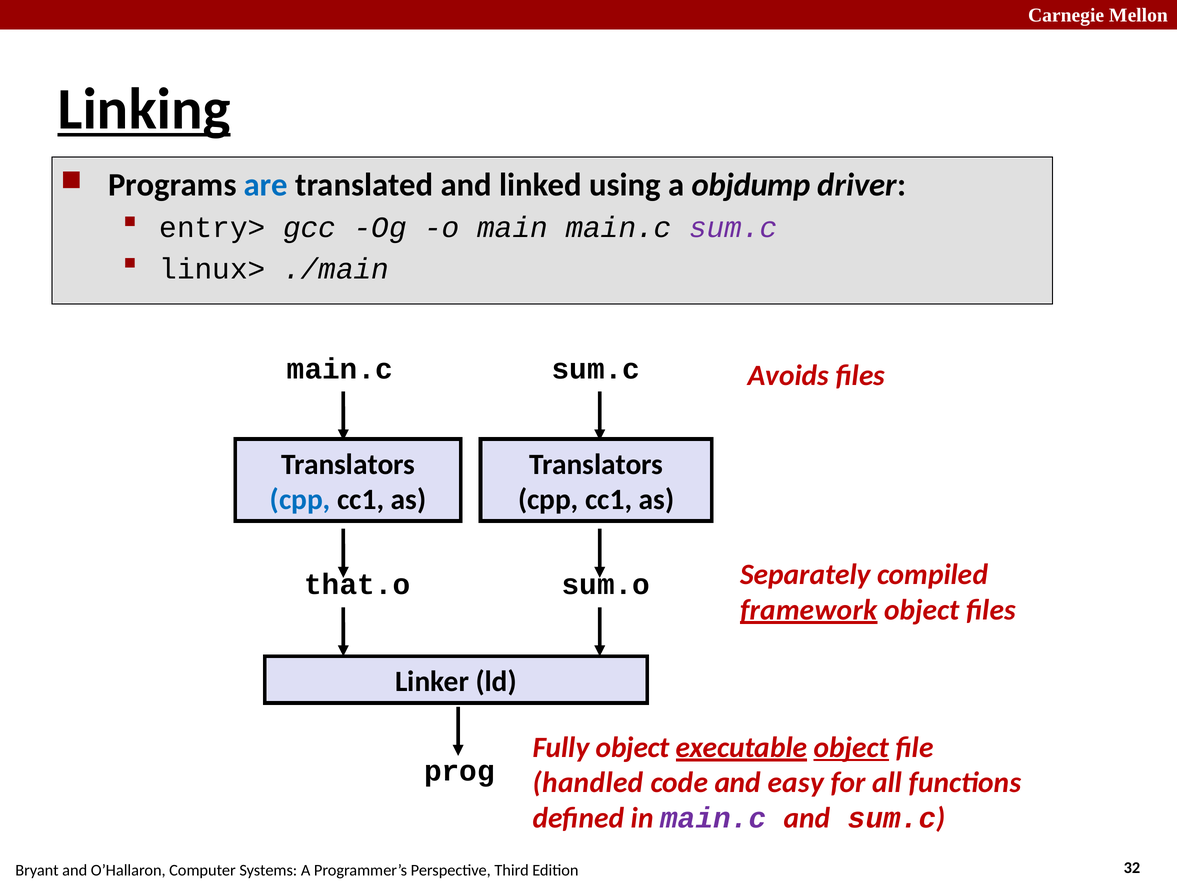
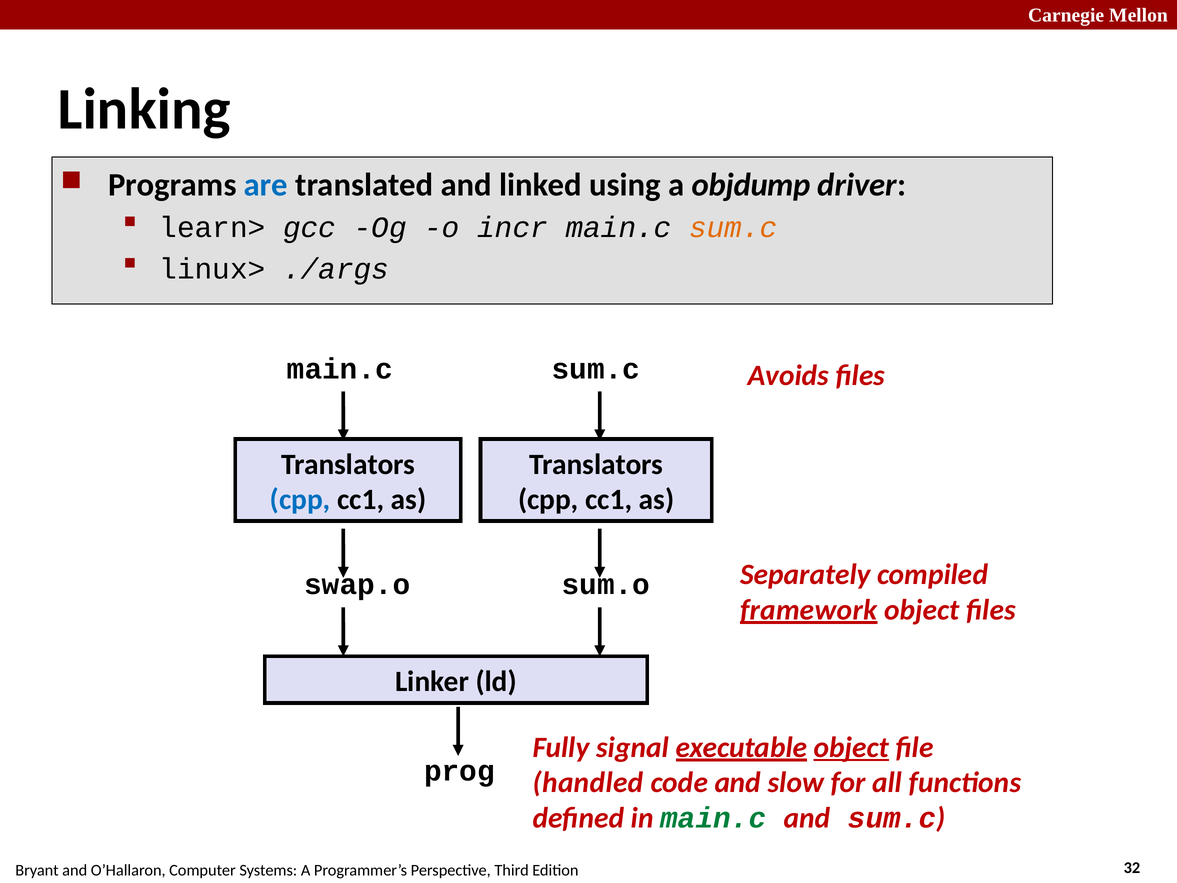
Linking underline: present -> none
entry>: entry> -> learn>
main: main -> incr
sum.c at (733, 228) colour: purple -> orange
./main: ./main -> ./args
that.o: that.o -> swap.o
Fully object: object -> signal
easy: easy -> slow
main.c at (713, 818) colour: purple -> green
